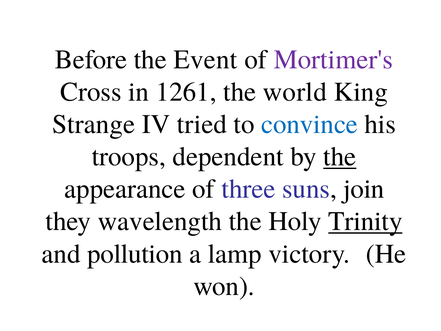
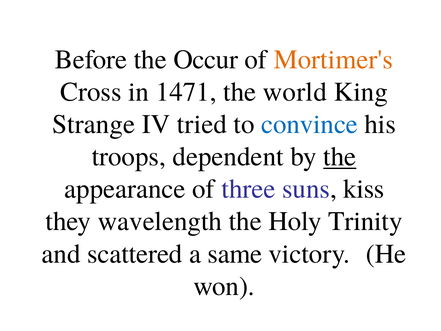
Event: Event -> Occur
Mortimer's colour: purple -> orange
1261: 1261 -> 1471
join: join -> kiss
Trinity underline: present -> none
pollution: pollution -> scattered
lamp: lamp -> same
